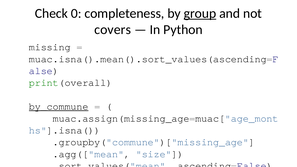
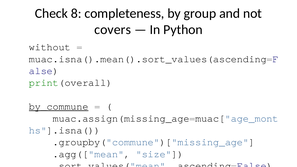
0: 0 -> 8
group underline: present -> none
missing: missing -> without
